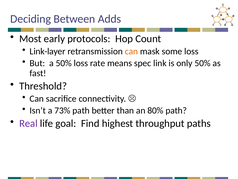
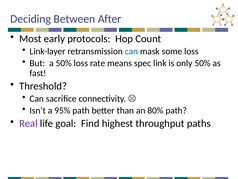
Adds: Adds -> After
can at (131, 51) colour: orange -> blue
73%: 73% -> 95%
